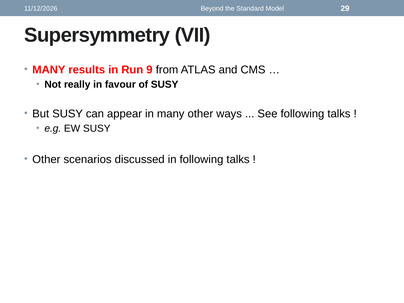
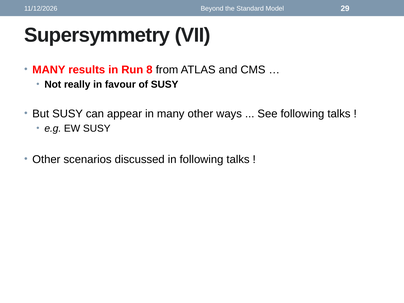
9: 9 -> 8
